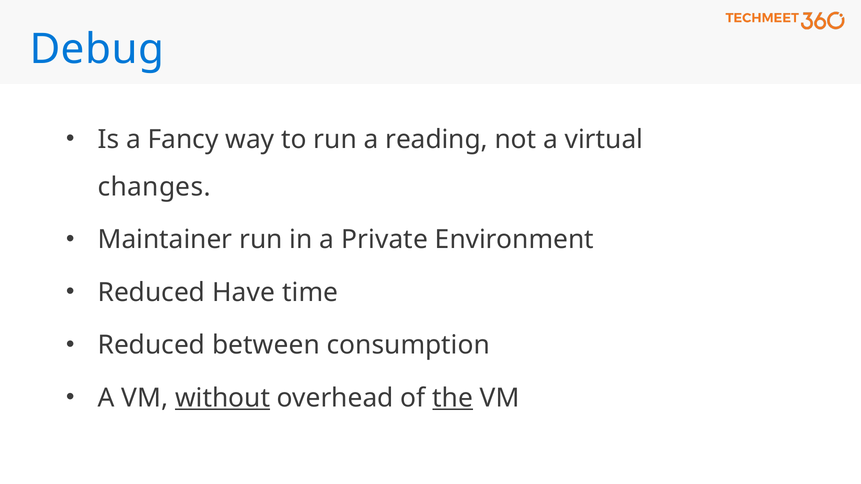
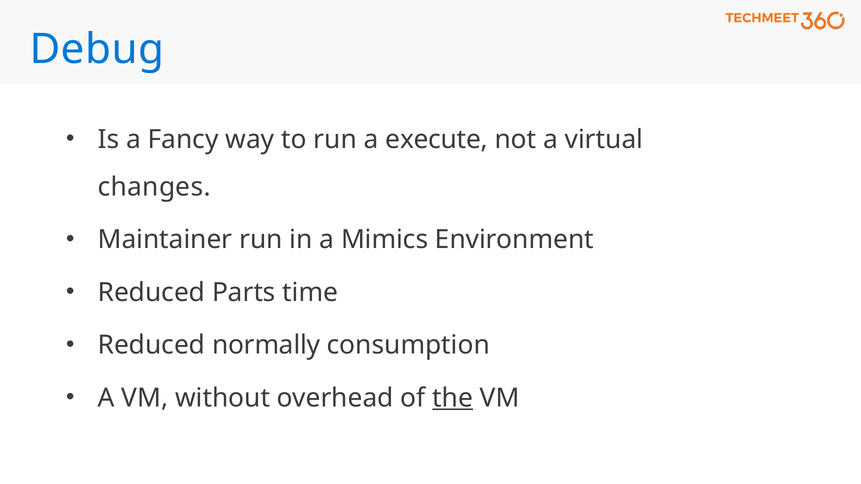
reading: reading -> execute
Private: Private -> Mimics
Have: Have -> Parts
between: between -> normally
without underline: present -> none
